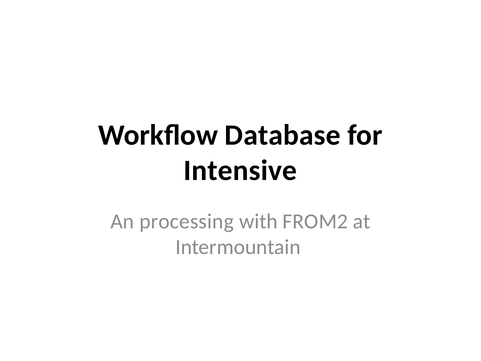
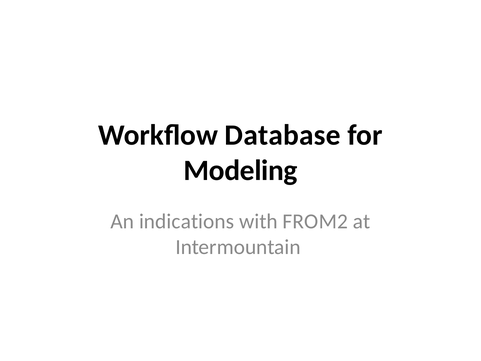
Intensive: Intensive -> Modeling
processing: processing -> indications
